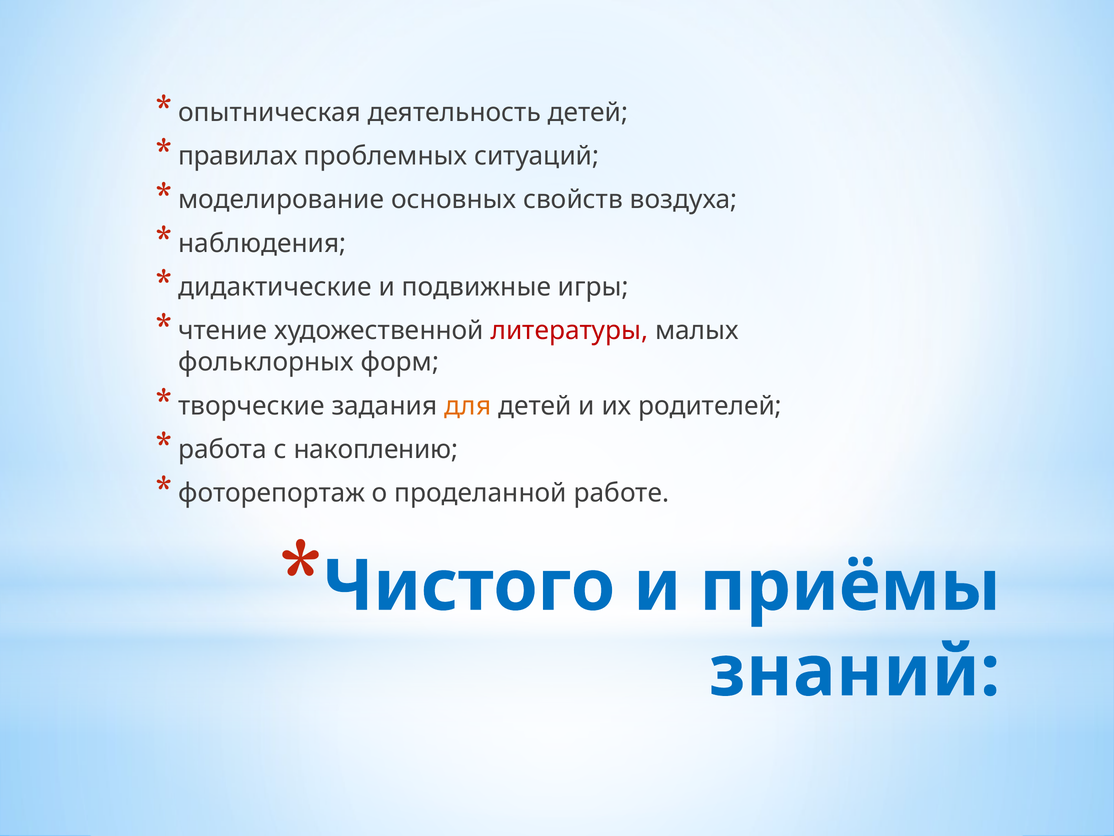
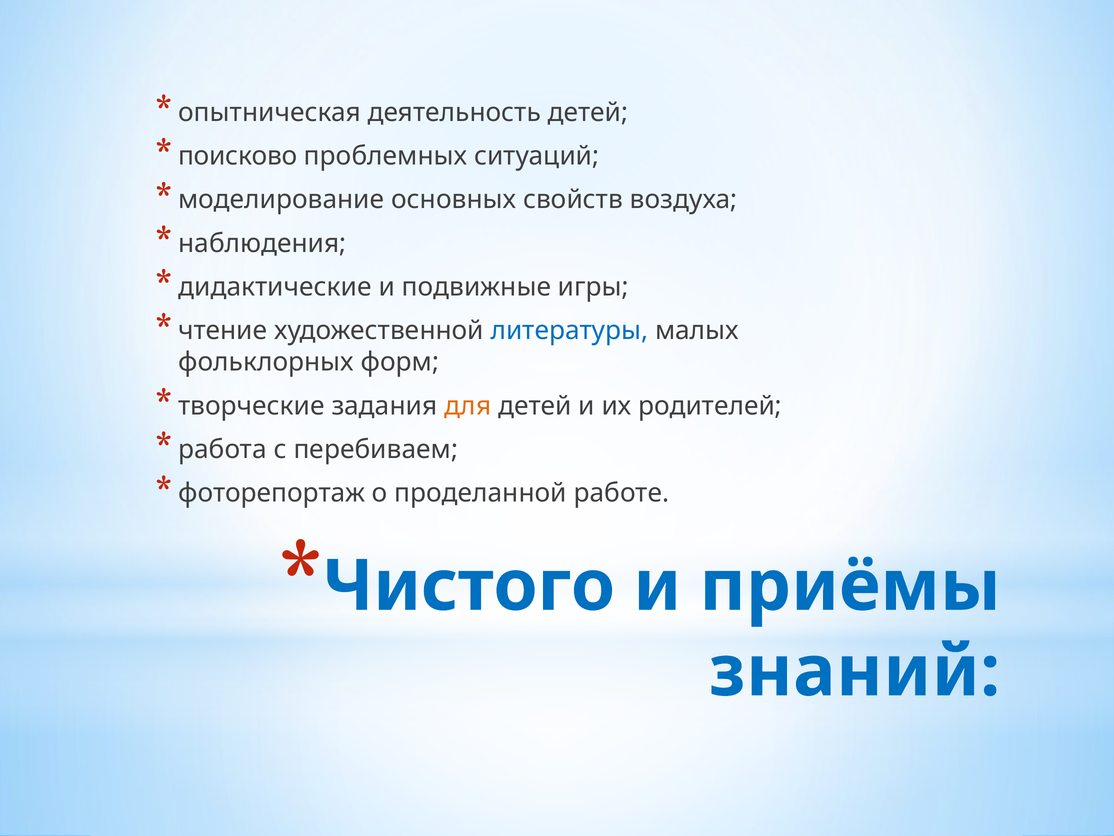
правилах: правилах -> поисково
литературы colour: red -> blue
накоплению: накоплению -> перебиваем
